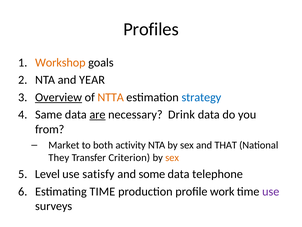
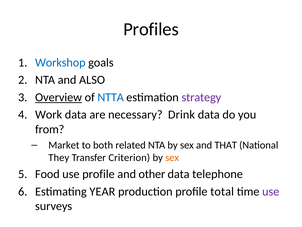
Workshop colour: orange -> blue
YEAR: YEAR -> ALSO
NTTA colour: orange -> blue
strategy colour: blue -> purple
Same: Same -> Work
are underline: present -> none
activity: activity -> related
Level: Level -> Food
use satisfy: satisfy -> profile
some: some -> other
Estimating TIME: TIME -> YEAR
work: work -> total
